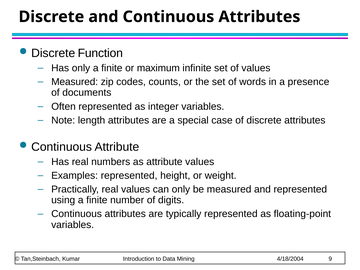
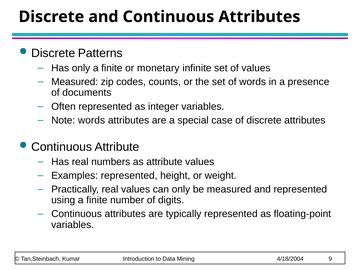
Function: Function -> Patterns
maximum: maximum -> monetary
Note length: length -> words
